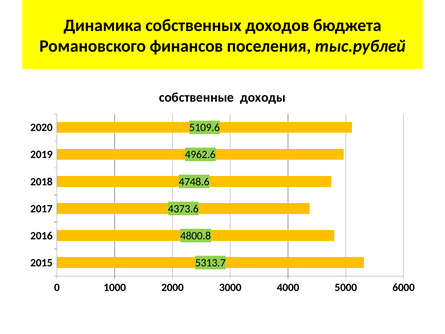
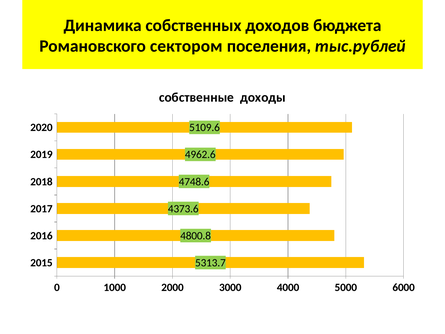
финансов: финансов -> сектором
